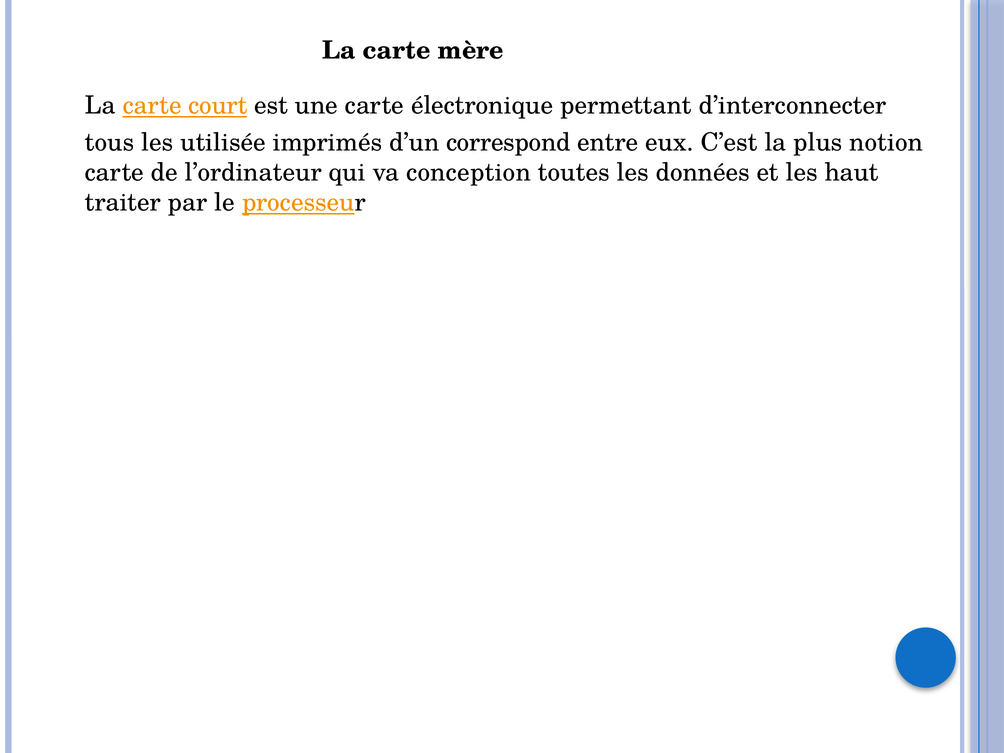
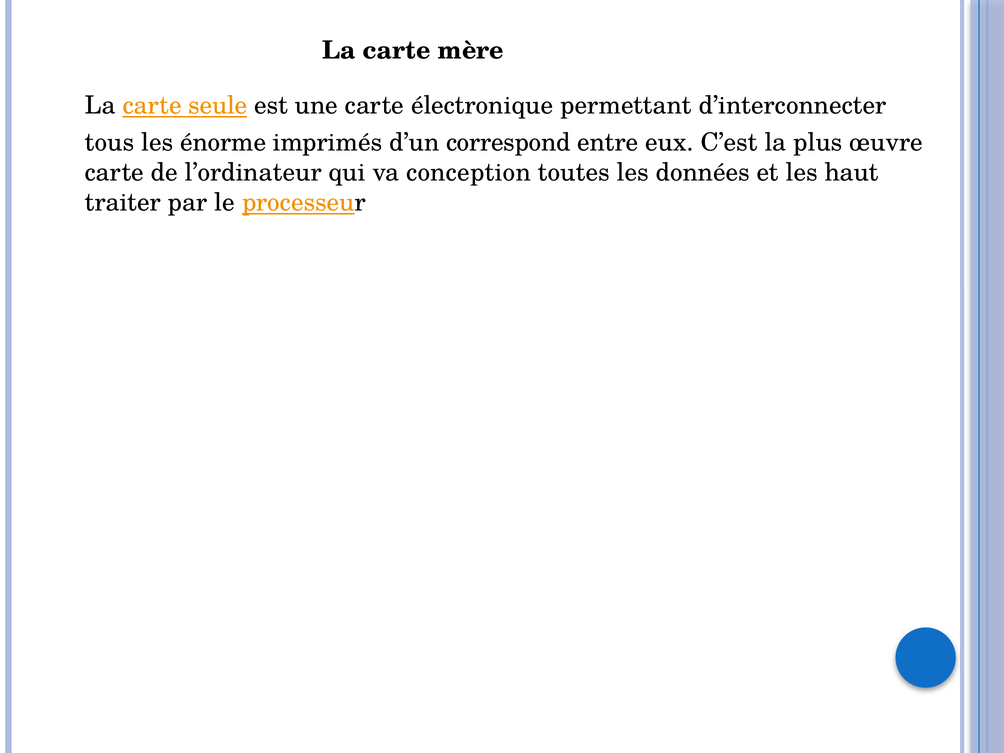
court: court -> seule
utilisée: utilisée -> énorme
notion: notion -> œuvre
